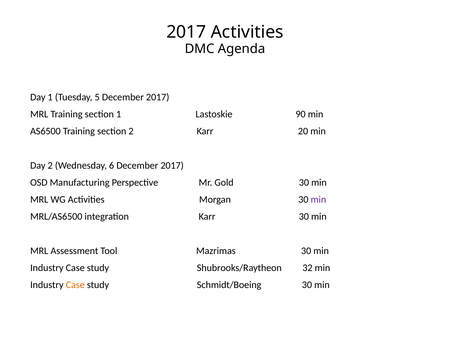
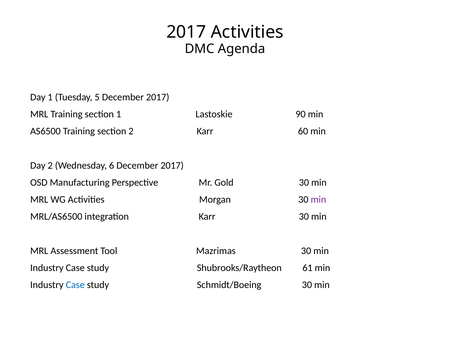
20: 20 -> 60
32: 32 -> 61
Case at (75, 284) colour: orange -> blue
